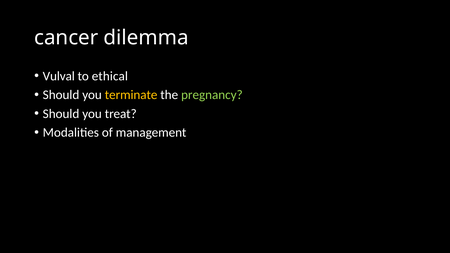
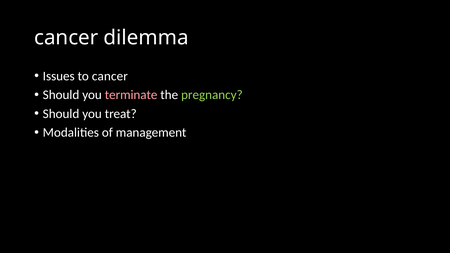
Vulval: Vulval -> Issues
to ethical: ethical -> cancer
terminate colour: yellow -> pink
